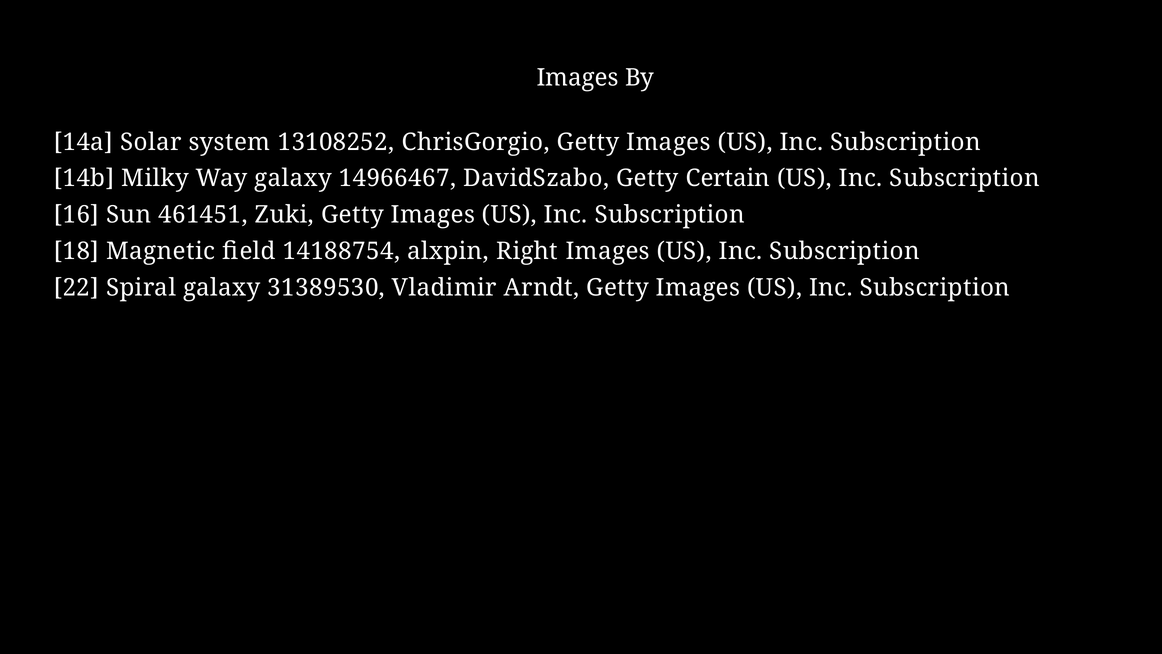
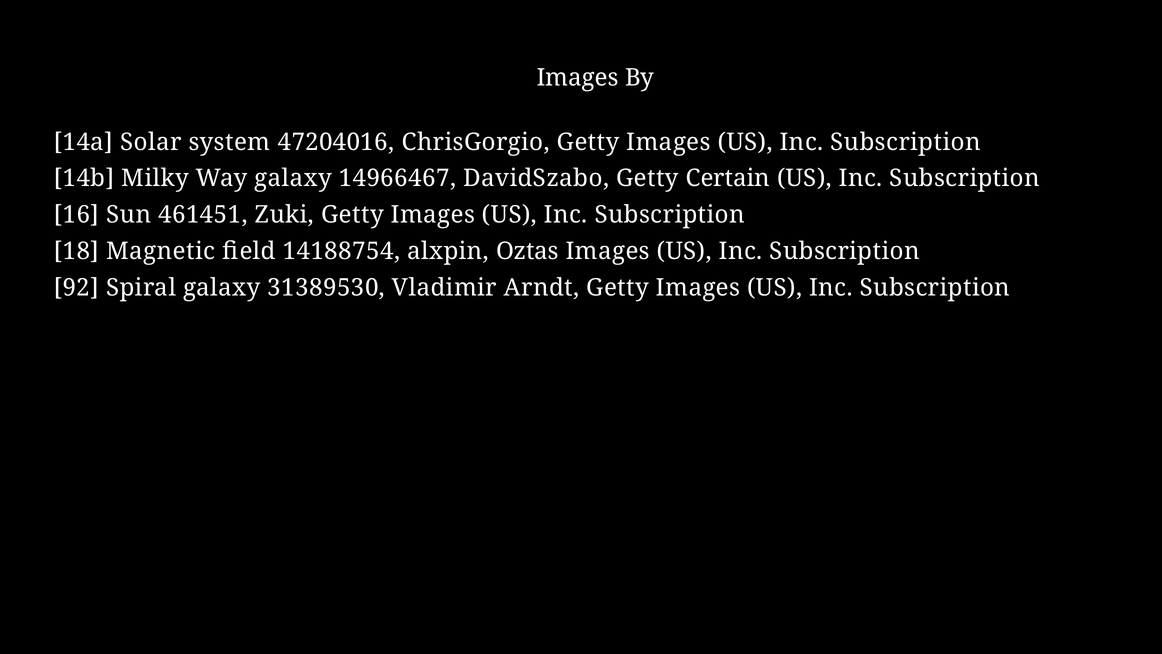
13108252: 13108252 -> 47204016
Right: Right -> Oztas
22: 22 -> 92
